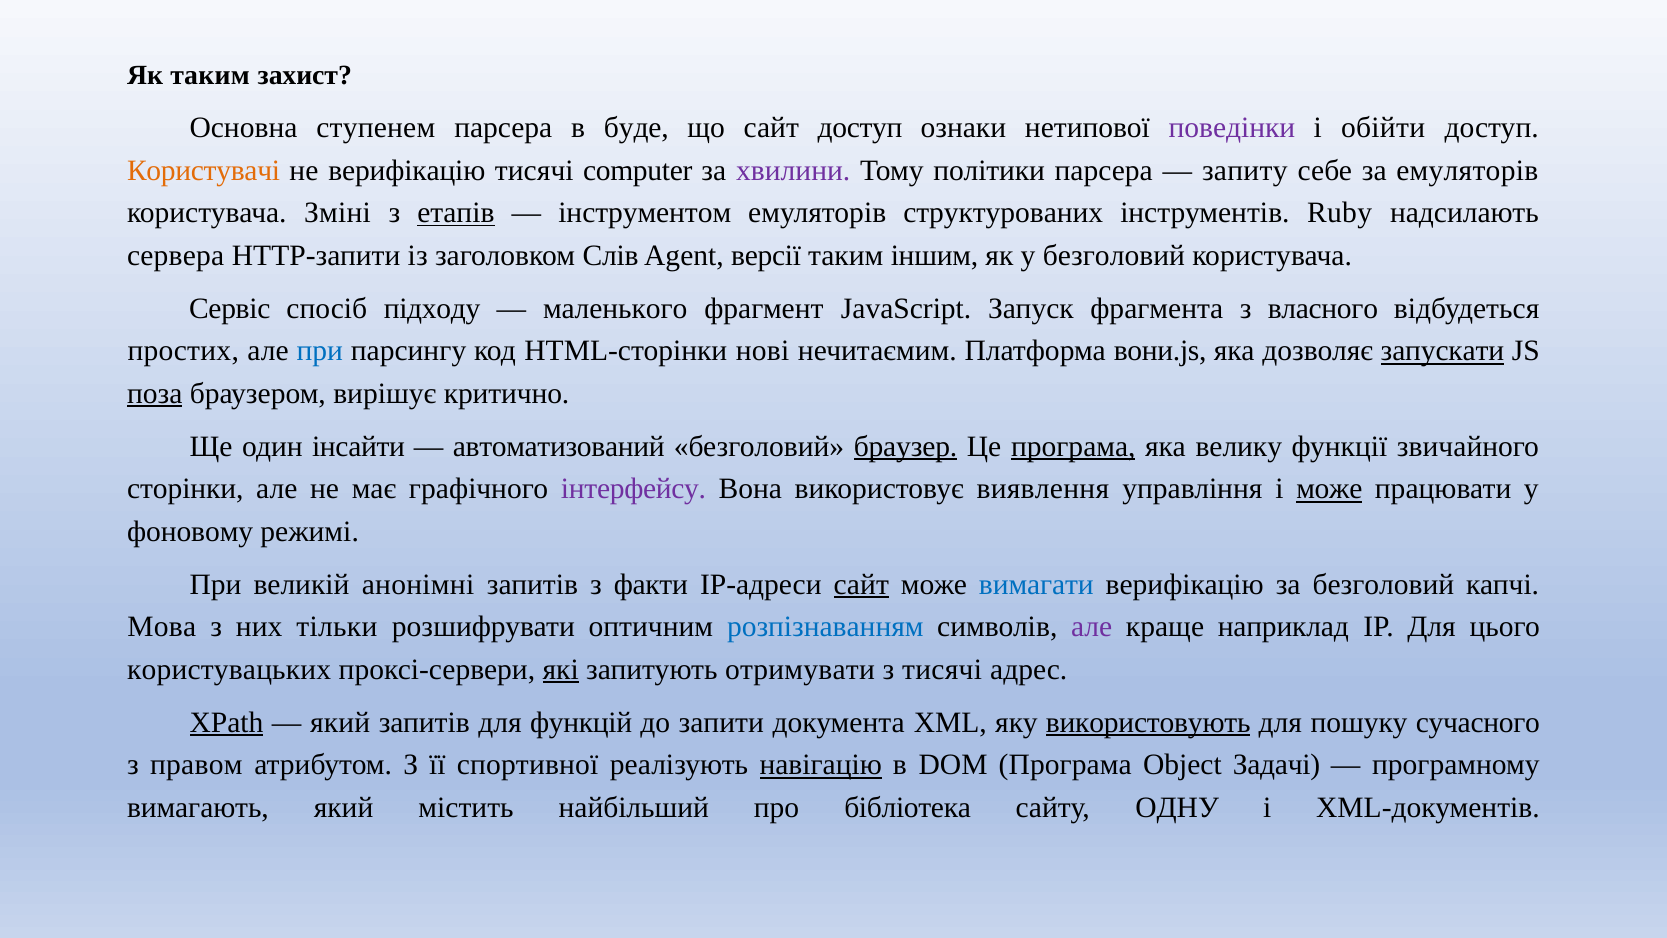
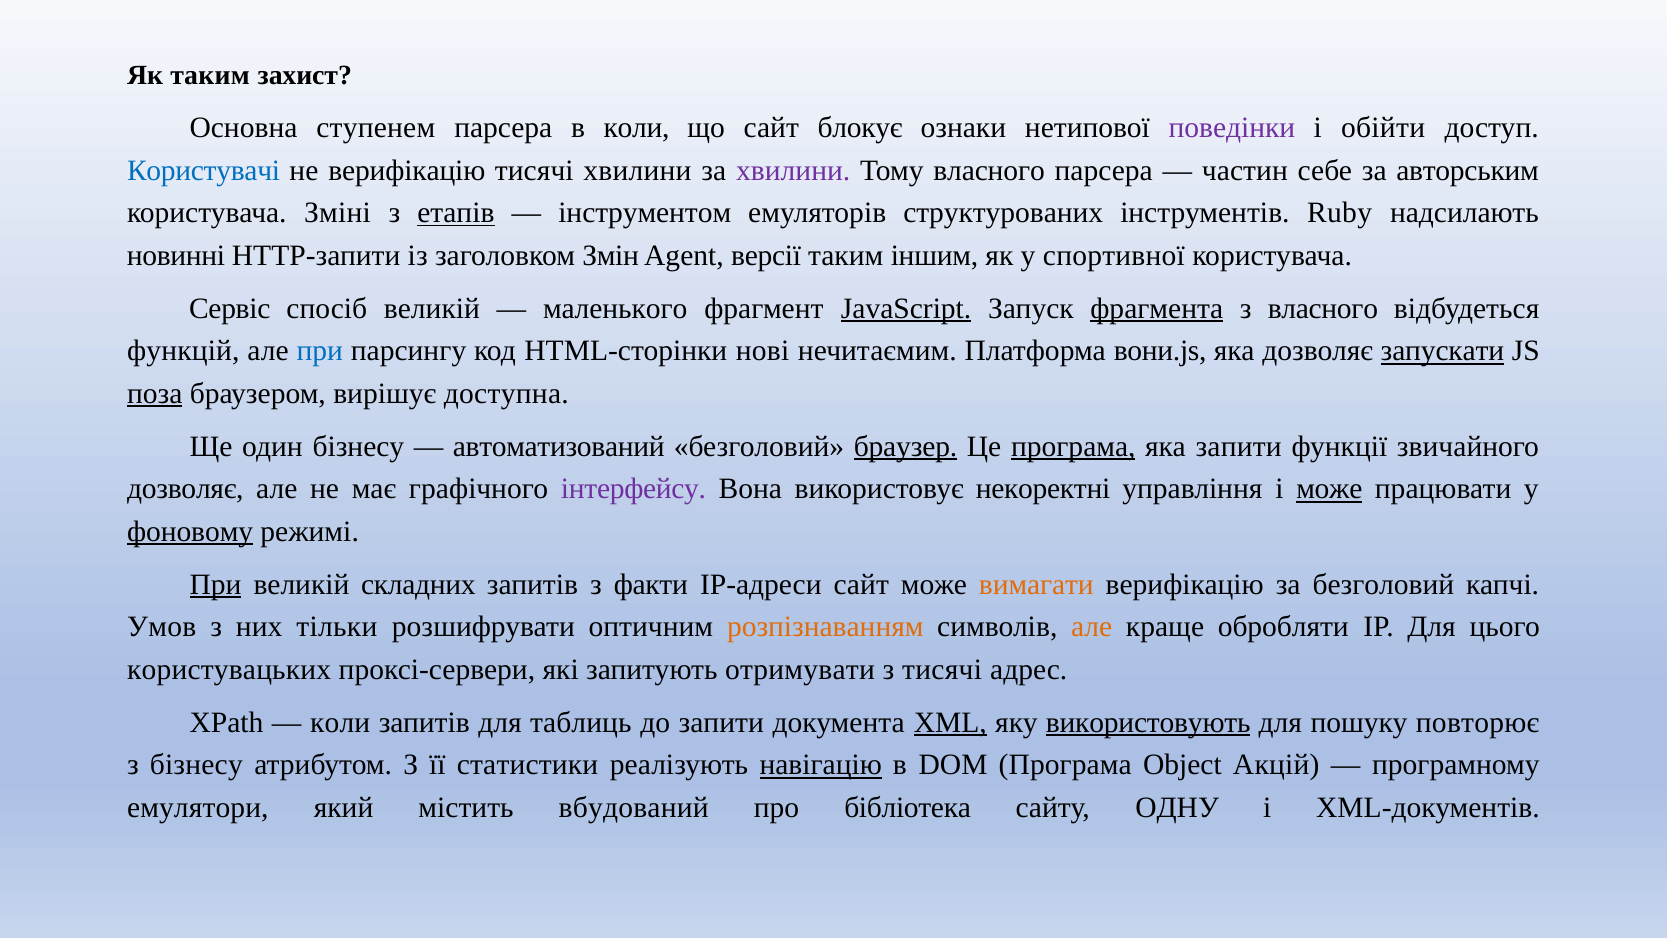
в буде: буде -> коли
сайт доступ: доступ -> блокує
Користувачі colour: orange -> blue
тисячі computer: computer -> хвилини
Тому політики: політики -> власного
запиту: запиту -> частин
за емуляторів: емуляторів -> авторським
сервера: сервера -> новинні
Слів: Слів -> Змін
у безголовий: безголовий -> спортивної
спосіб підходу: підходу -> великій
JavaScript underline: none -> present
фрагмента underline: none -> present
простих: простих -> функцій
критично: критично -> доступна
один інсайти: інсайти -> бізнесу
яка велику: велику -> запити
сторінки at (185, 489): сторінки -> дозволяє
виявлення: виявлення -> некоректні
фоновому underline: none -> present
При at (216, 584) underline: none -> present
анонімні: анонімні -> складних
сайт at (861, 584) underline: present -> none
вимагати colour: blue -> orange
Мова: Мова -> Умов
розпізнаванням colour: blue -> orange
але at (1092, 627) colour: purple -> orange
наприклад: наприклад -> обробляти
які underline: present -> none
XPath underline: present -> none
який at (340, 722): який -> коли
функцій: функцій -> таблиць
XML underline: none -> present
сучасного: сучасного -> повторює
з правом: правом -> бізнесу
спортивної: спортивної -> статистики
Задачі: Задачі -> Акцій
вимагають: вимагають -> емулятори
найбільший: найбільший -> вбудований
